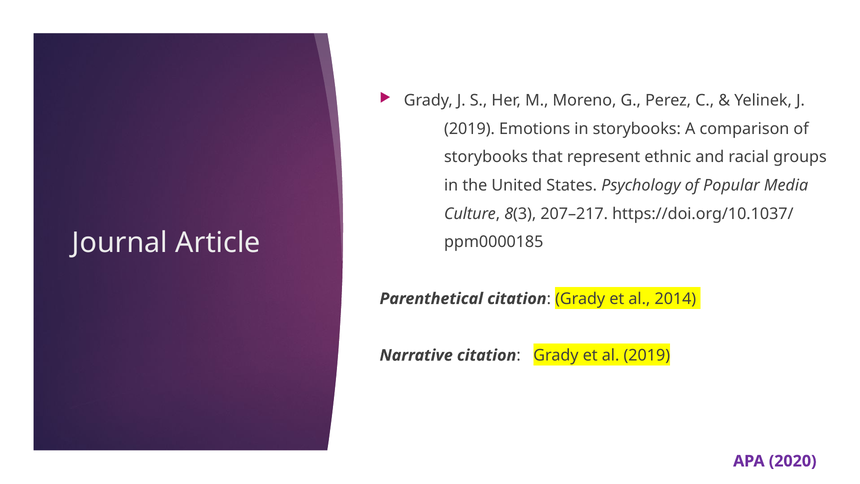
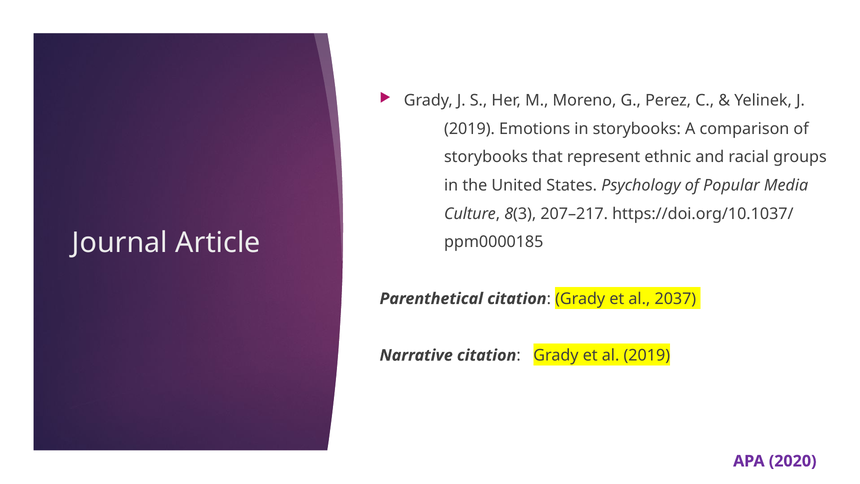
2014: 2014 -> 2037
